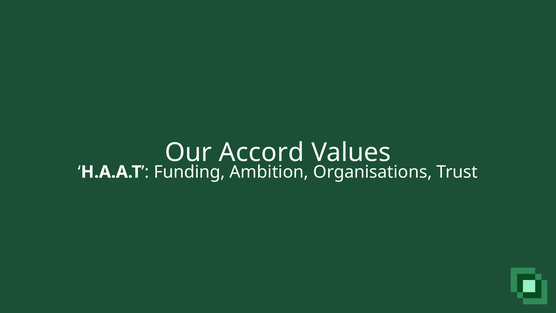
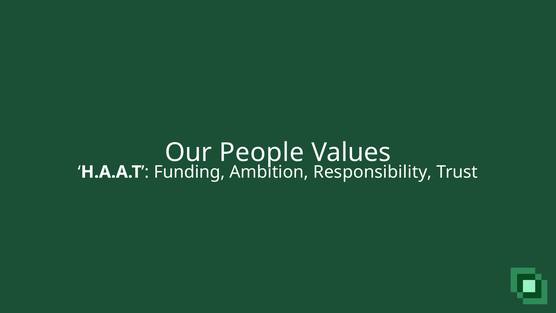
Accord: Accord -> People
Organisations: Organisations -> Responsibility
